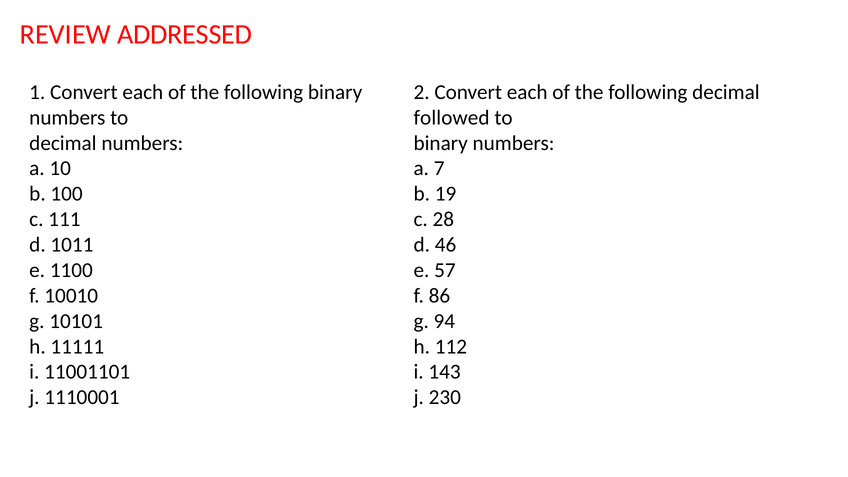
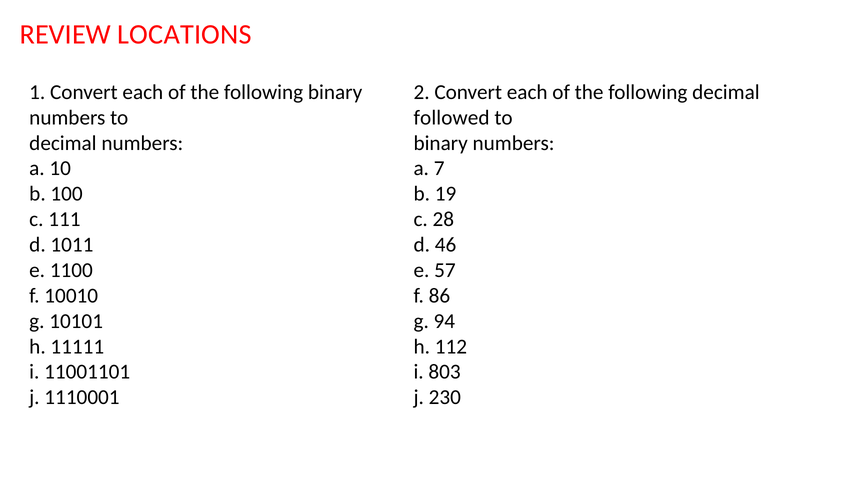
ADDRESSED: ADDRESSED -> LOCATIONS
143: 143 -> 803
